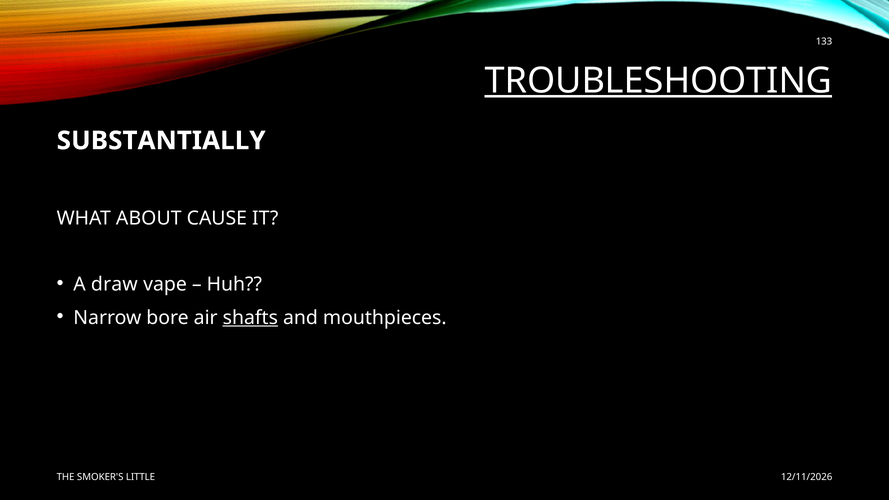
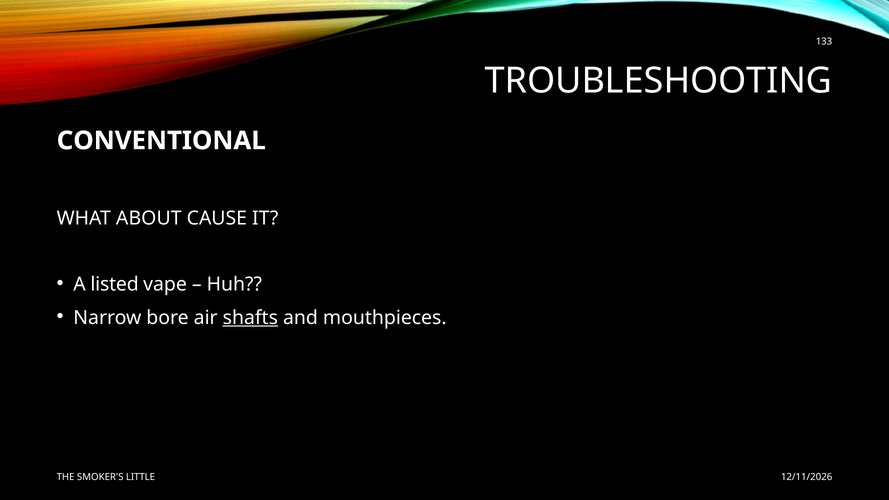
TROUBLESHOOTING underline: present -> none
SUBSTANTIALLY: SUBSTANTIALLY -> CONVENTIONAL
draw: draw -> listed
